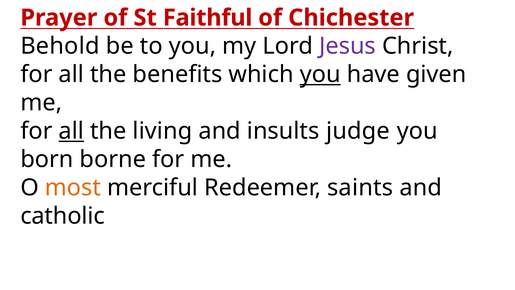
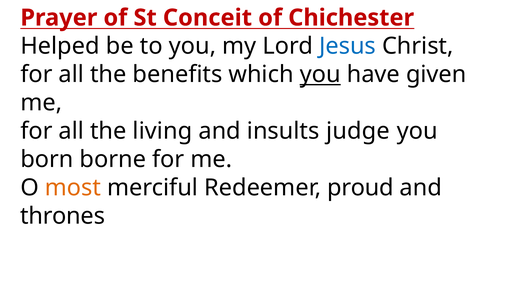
Faithful: Faithful -> Conceit
Behold: Behold -> Helped
Jesus colour: purple -> blue
all at (71, 131) underline: present -> none
saints: saints -> proud
catholic: catholic -> thrones
